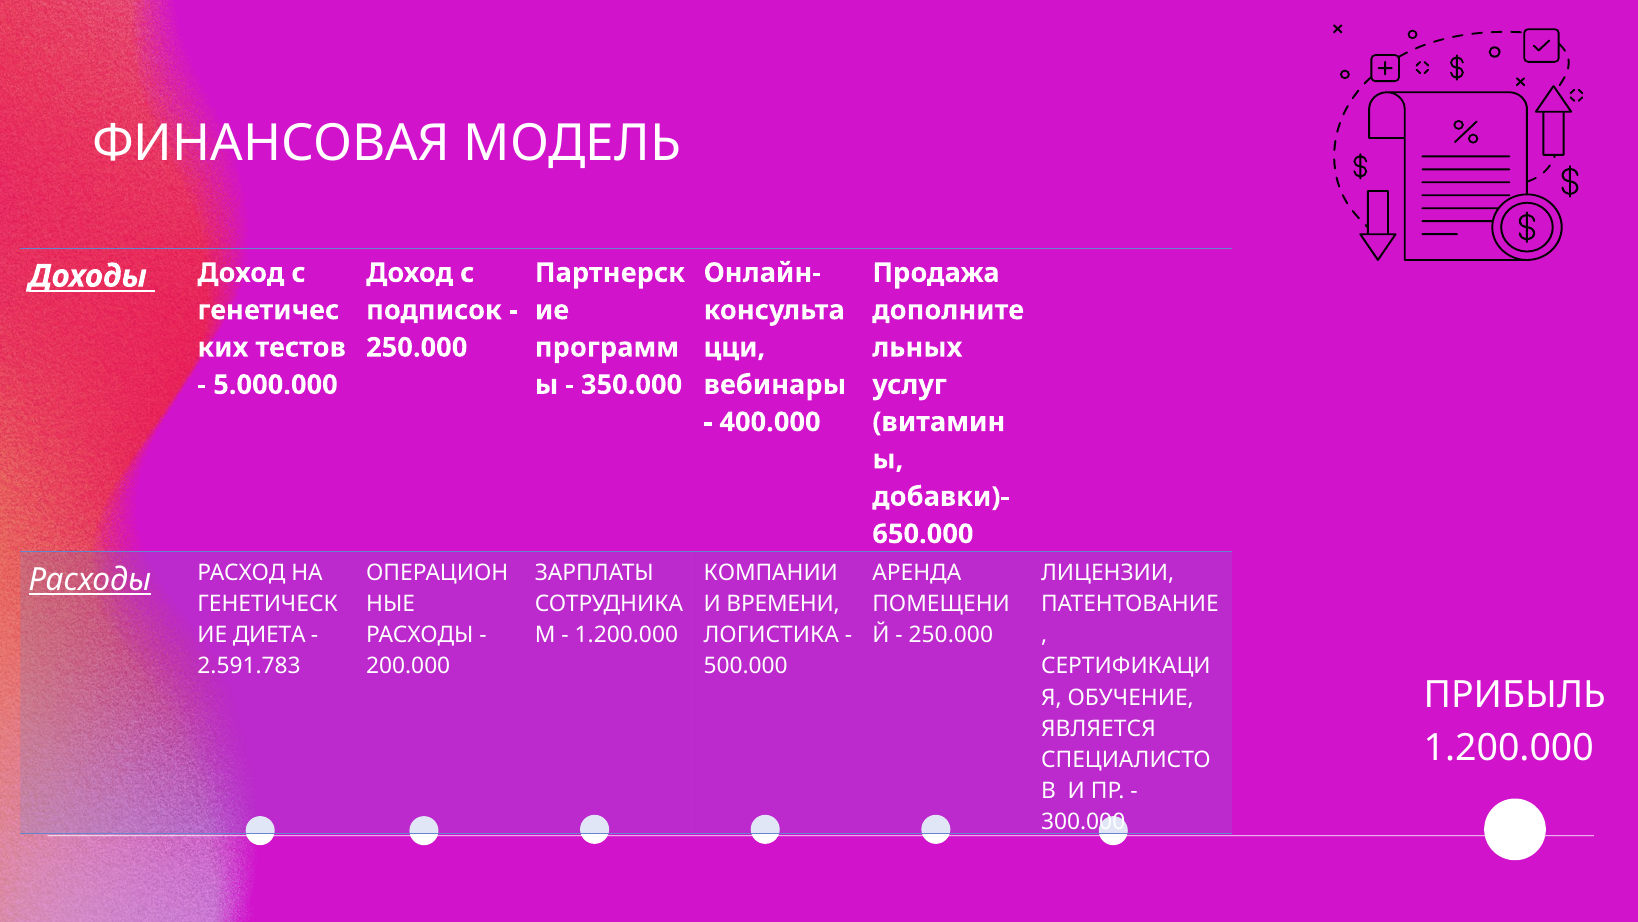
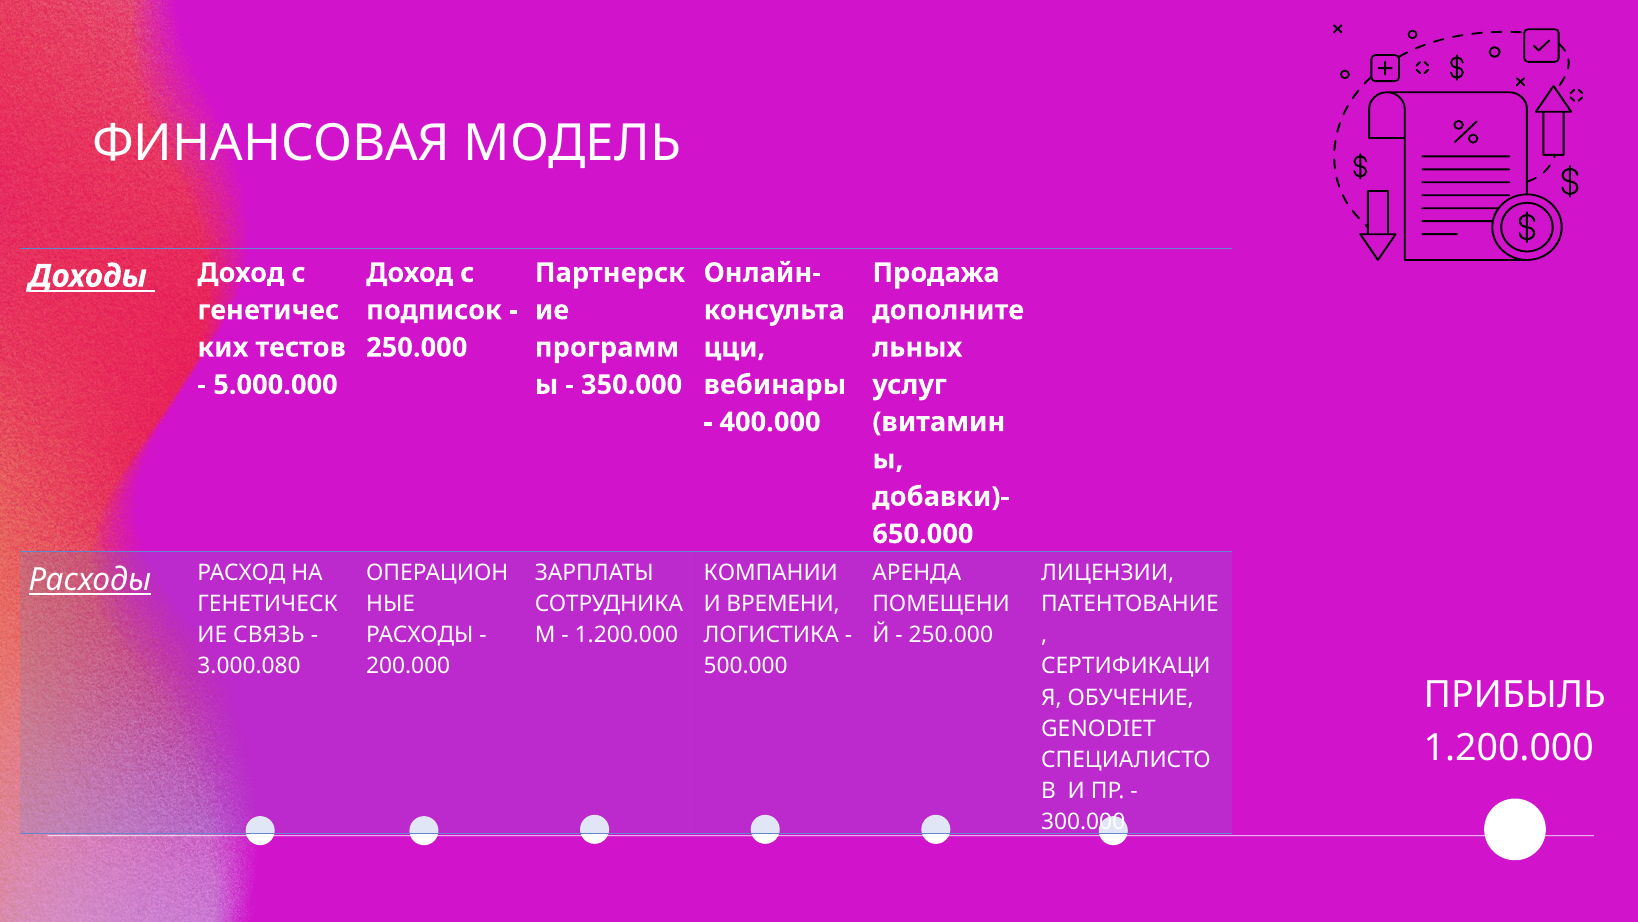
ДИЕТА: ДИЕТА -> СВЯЗЬ
2.591.783: 2.591.783 -> 3.000.080
ЯВЛЯЕТСЯ: ЯВЛЯЕТСЯ -> GENODIET
